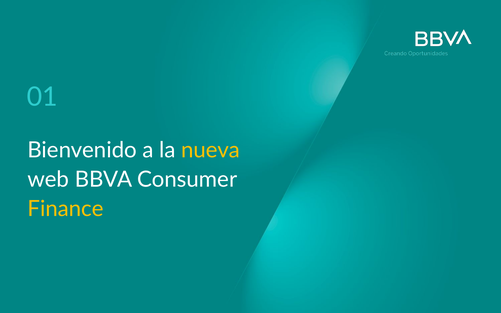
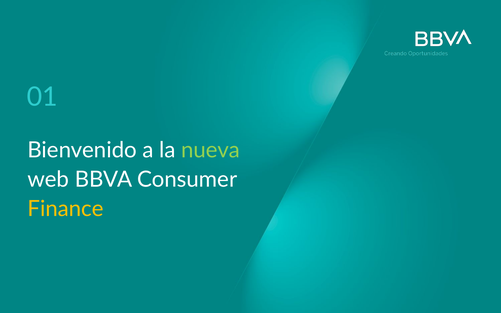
nueva colour: yellow -> light green
